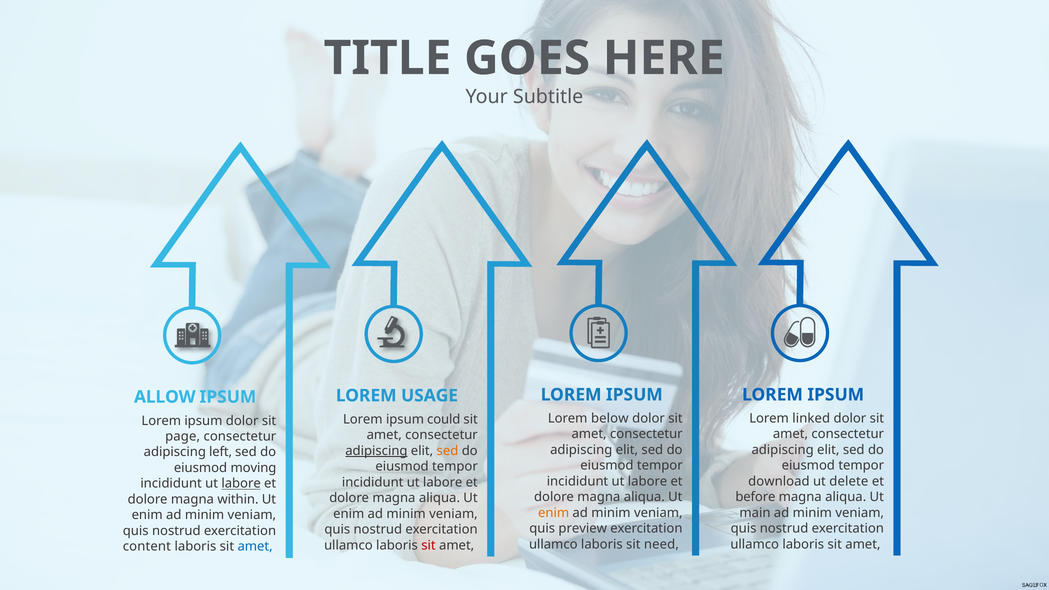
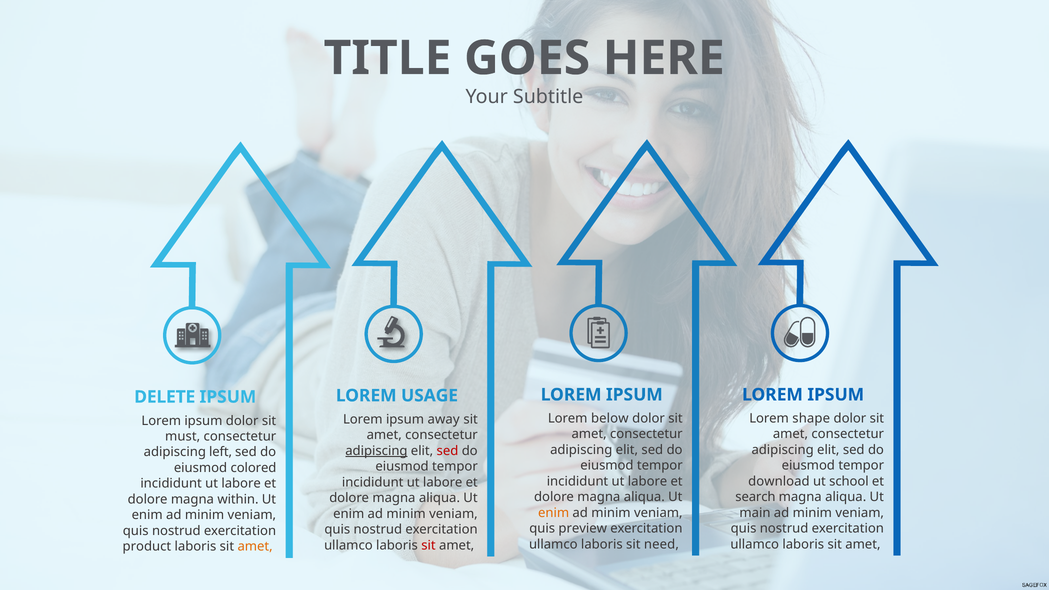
ALLOW: ALLOW -> DELETE
linked: linked -> shape
could: could -> away
page: page -> must
sed at (447, 451) colour: orange -> red
moving: moving -> colored
delete: delete -> school
labore at (241, 484) underline: present -> none
before: before -> search
content: content -> product
amet at (255, 547) colour: blue -> orange
